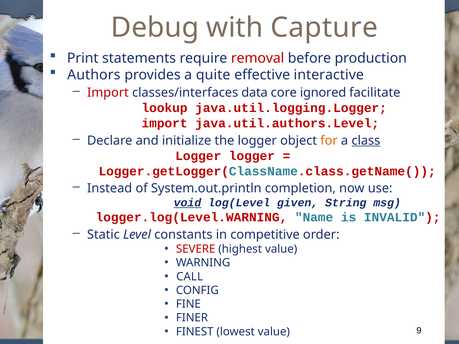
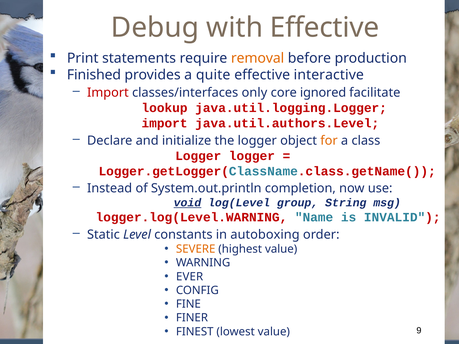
with Capture: Capture -> Effective
removal colour: red -> orange
Authors: Authors -> Finished
data: data -> only
class underline: present -> none
given: given -> group
competitive: competitive -> autoboxing
SEVERE colour: red -> orange
CALL: CALL -> EVER
